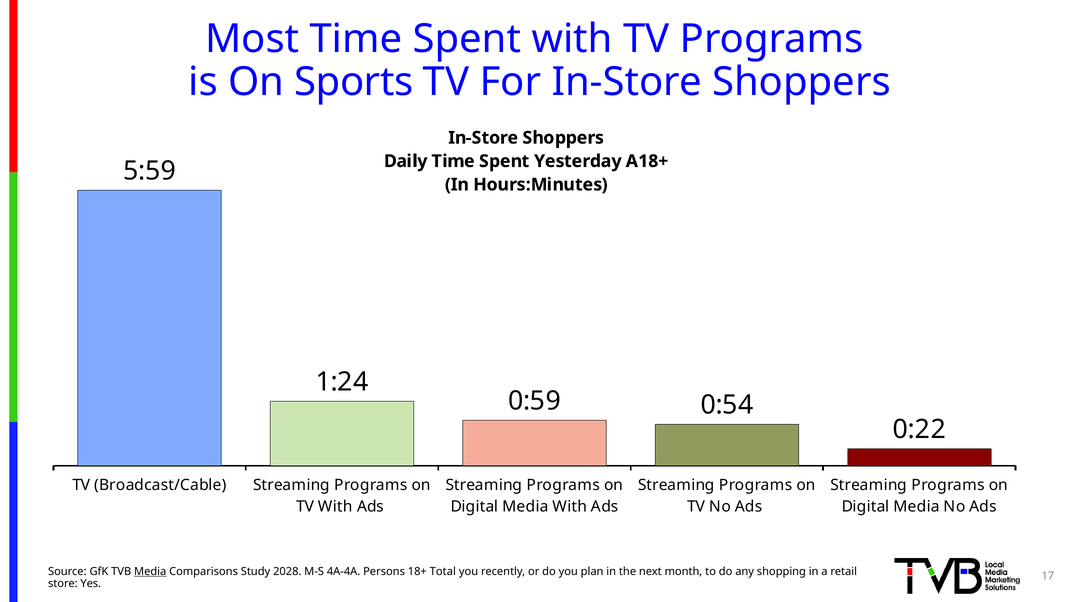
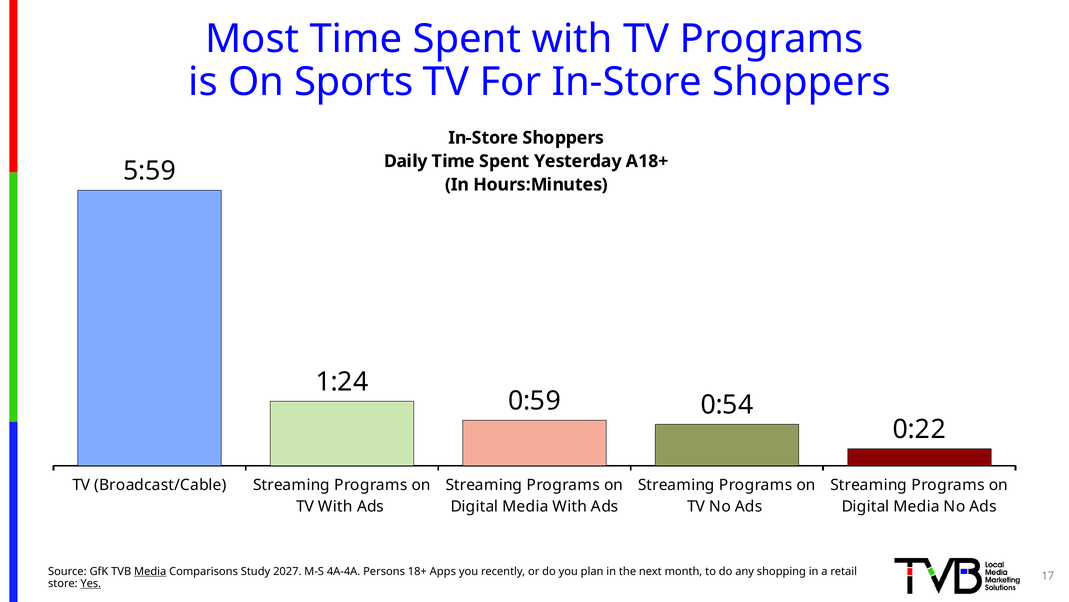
2028: 2028 -> 2027
Total: Total -> Apps
Yes underline: none -> present
